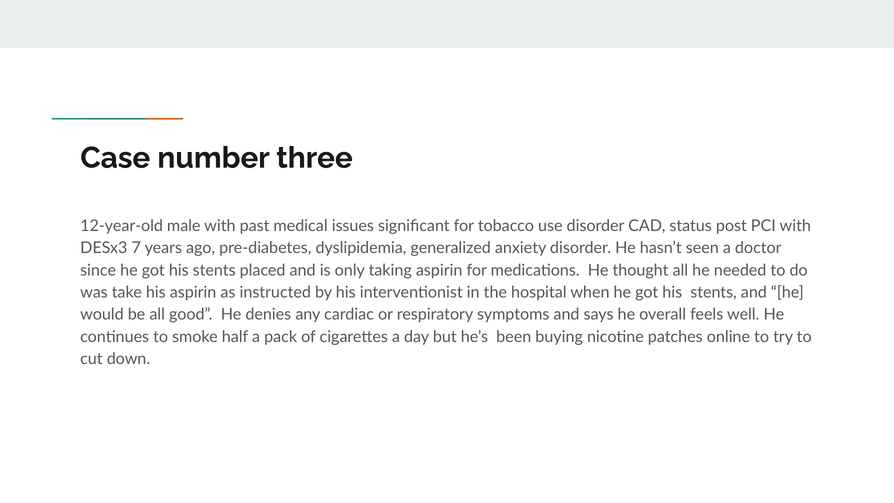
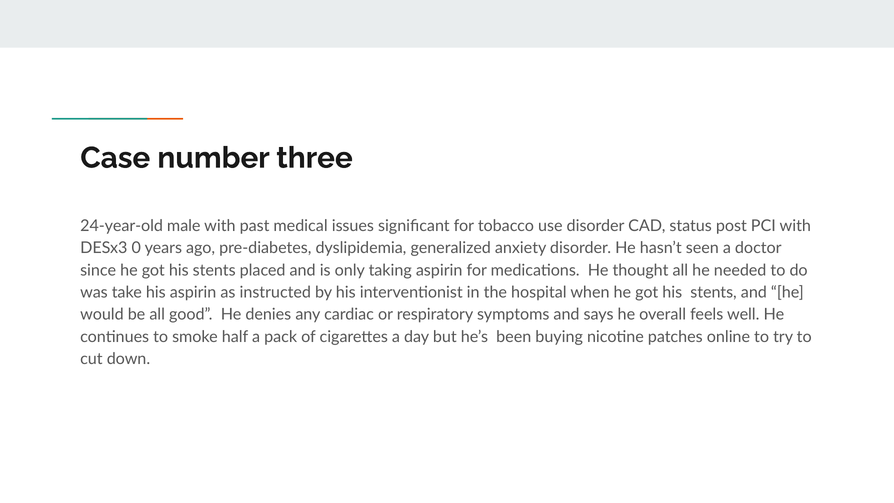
12-year-old: 12-year-old -> 24-year-old
7: 7 -> 0
